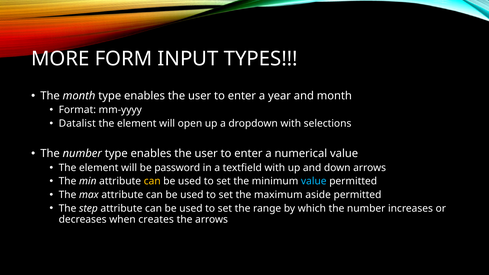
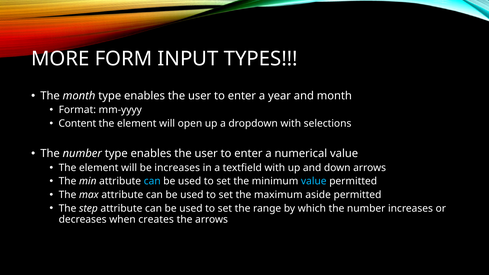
Datalist: Datalist -> Content
be password: password -> increases
can at (152, 181) colour: yellow -> light blue
